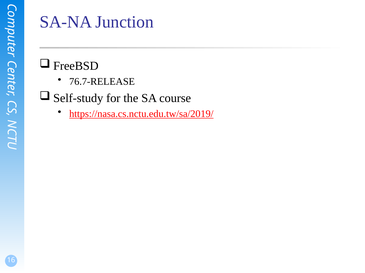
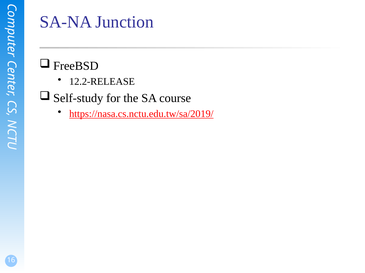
76.7-RELEASE: 76.7-RELEASE -> 12.2-RELEASE
